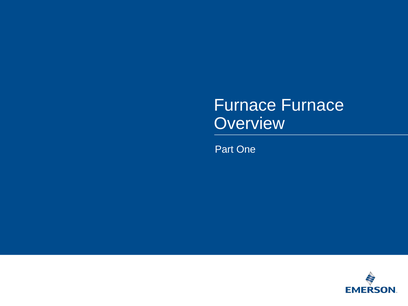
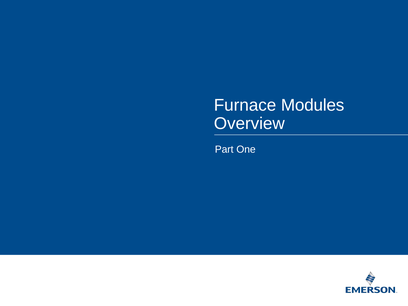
Furnace Furnace: Furnace -> Modules
